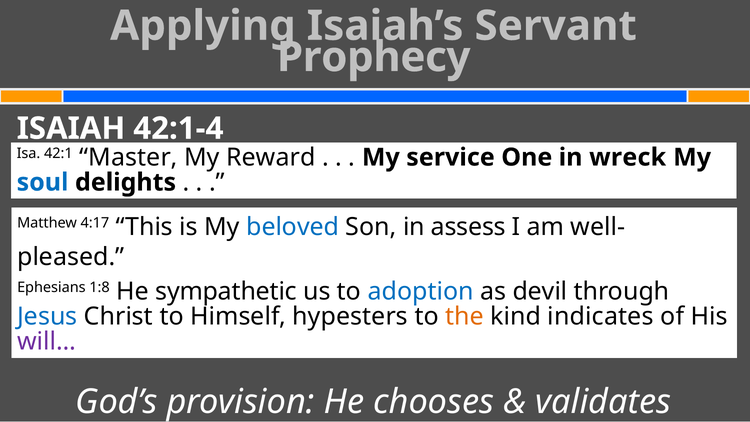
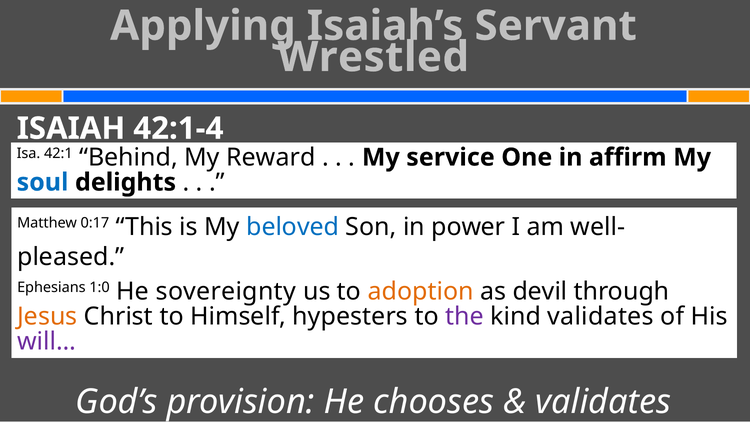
Prophecy: Prophecy -> Wrestled
Master: Master -> Behind
wreck: wreck -> affirm
4:17: 4:17 -> 0:17
assess: assess -> power
1:8: 1:8 -> 1:0
sympathetic: sympathetic -> sovereignty
adoption colour: blue -> orange
Jesus colour: blue -> orange
the colour: orange -> purple
kind indicates: indicates -> validates
